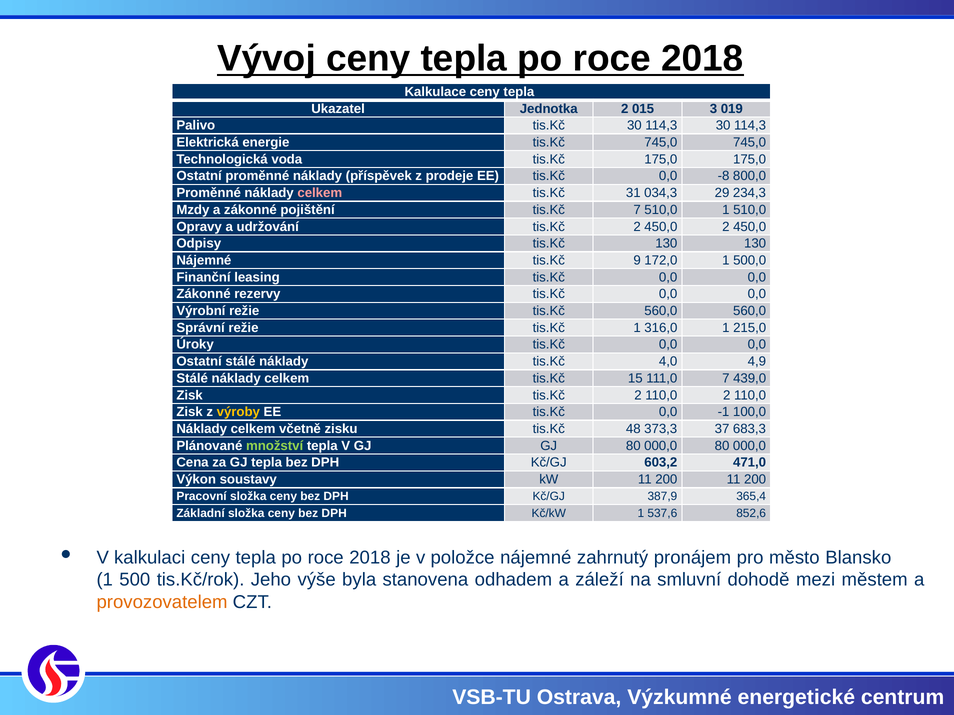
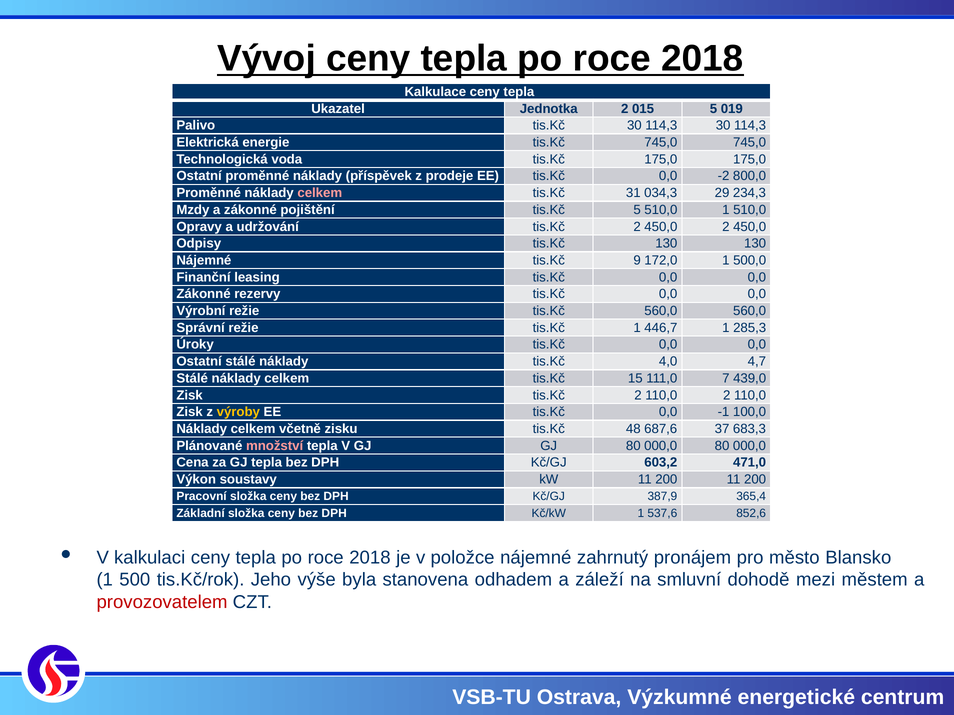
015 3: 3 -> 5
-8: -8 -> -2
tis.Kč 7: 7 -> 5
316,0: 316,0 -> 446,7
215,0: 215,0 -> 285,3
4,9: 4,9 -> 4,7
373,3: 373,3 -> 687,6
množství colour: light green -> pink
provozovatelem colour: orange -> red
